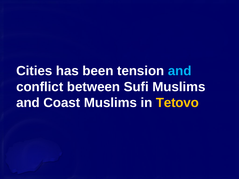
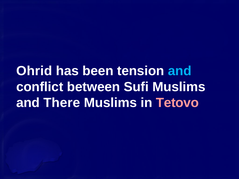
Cities: Cities -> Ohrid
Coast: Coast -> There
Tetovo colour: yellow -> pink
